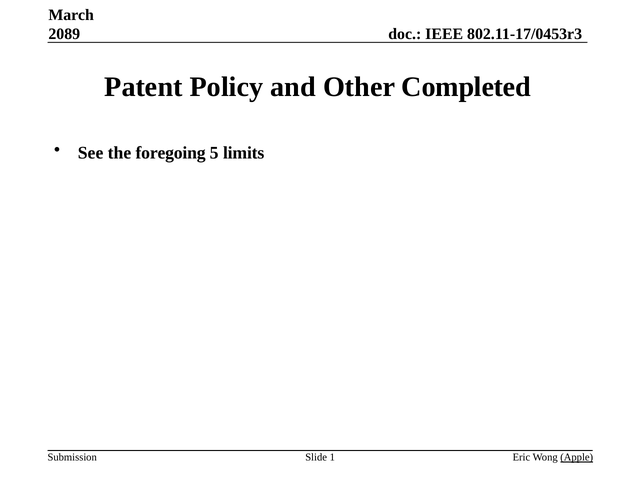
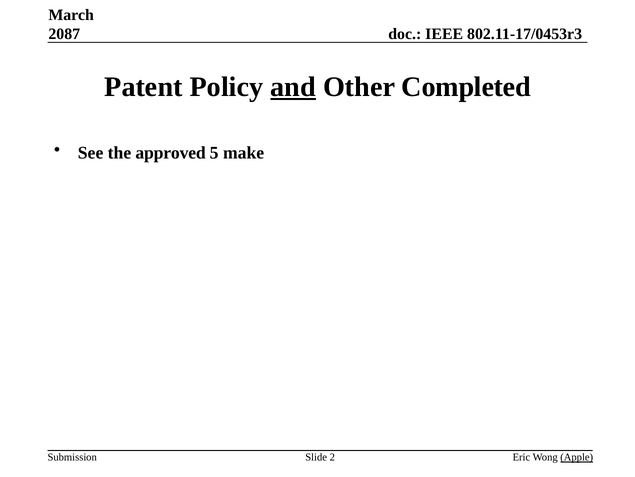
2089: 2089 -> 2087
and underline: none -> present
foregoing: foregoing -> approved
limits: limits -> make
1: 1 -> 2
